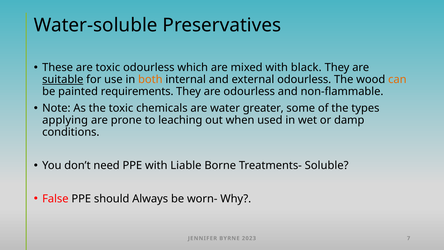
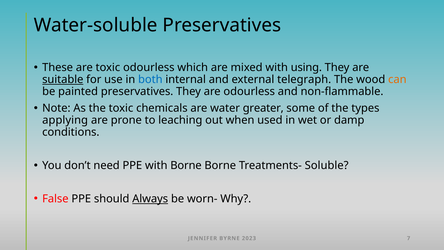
black: black -> using
both colour: orange -> blue
external odourless: odourless -> telegraph
painted requirements: requirements -> preservatives
with Liable: Liable -> Borne
Always underline: none -> present
